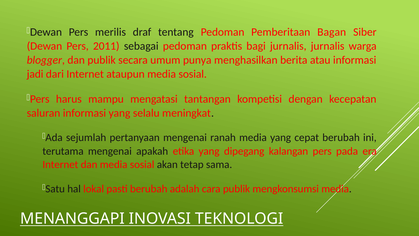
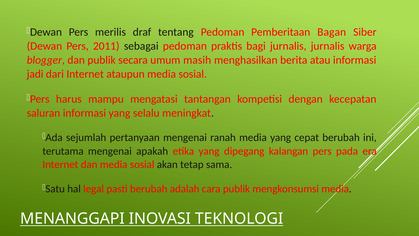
punya: punya -> masih
lokal: lokal -> legal
